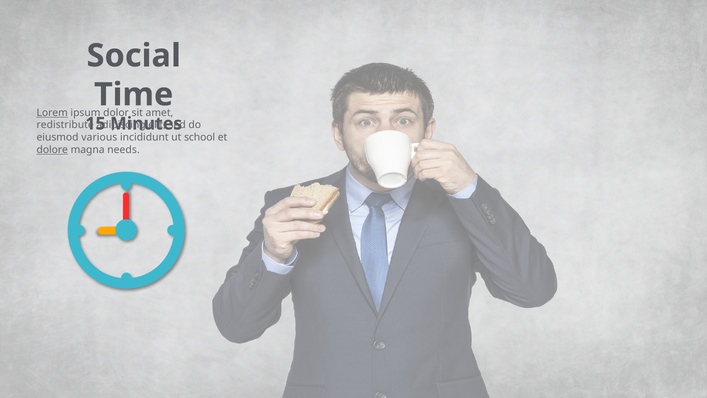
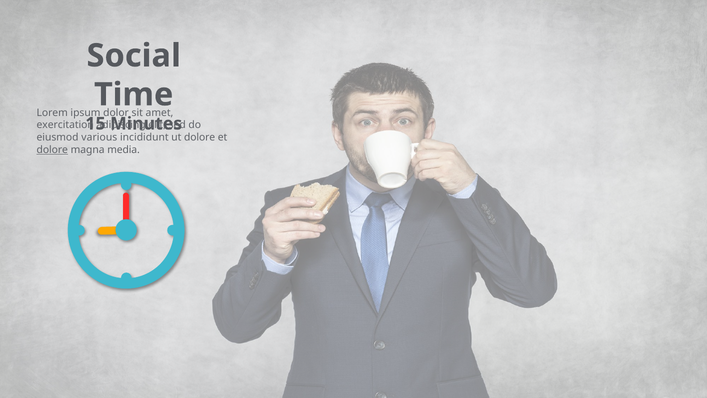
Lorem underline: present -> none
redistribute: redistribute -> exercitation
school at (200, 137): school -> dolore
needs: needs -> media
